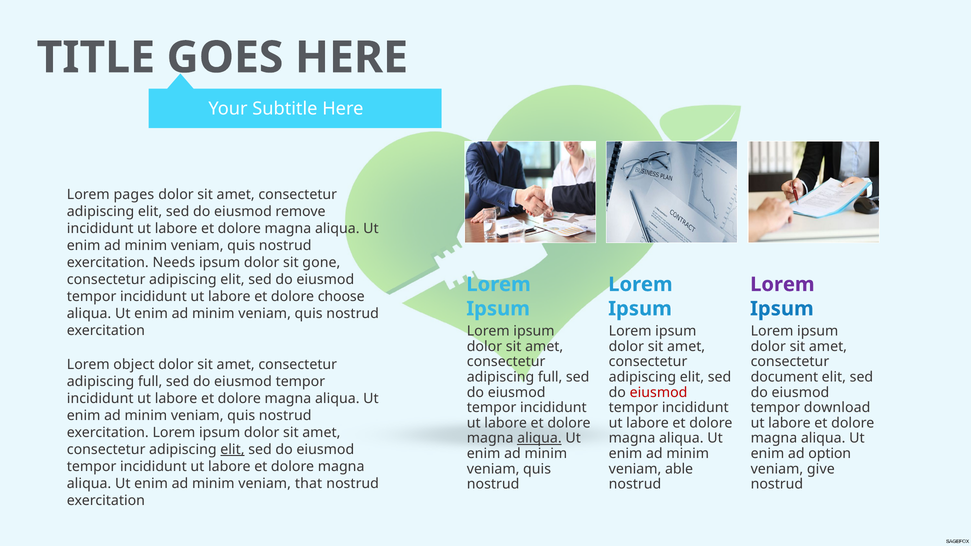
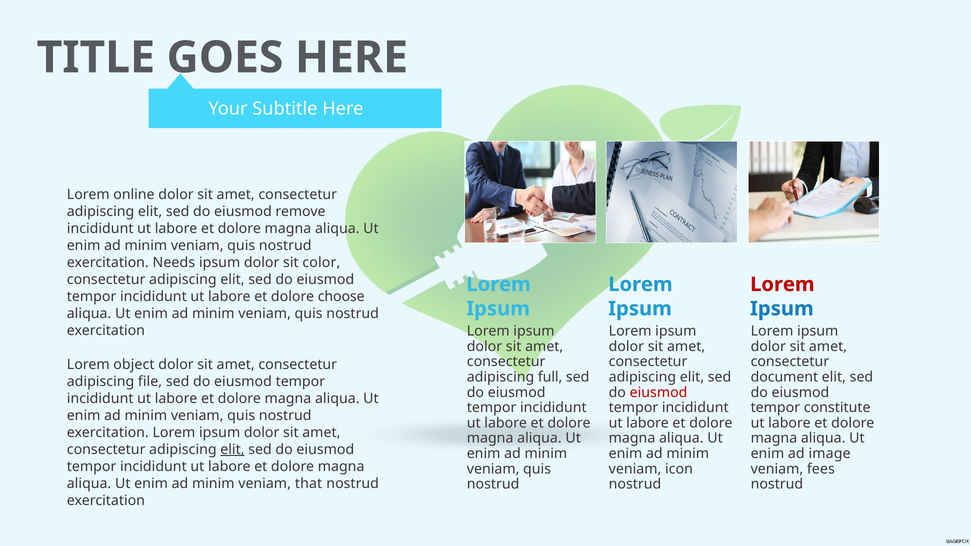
pages: pages -> online
gone: gone -> color
Lorem at (782, 285) colour: purple -> red
full at (150, 382): full -> file
download: download -> constitute
aliqua at (539, 438) underline: present -> none
option: option -> image
able: able -> icon
give: give -> fees
